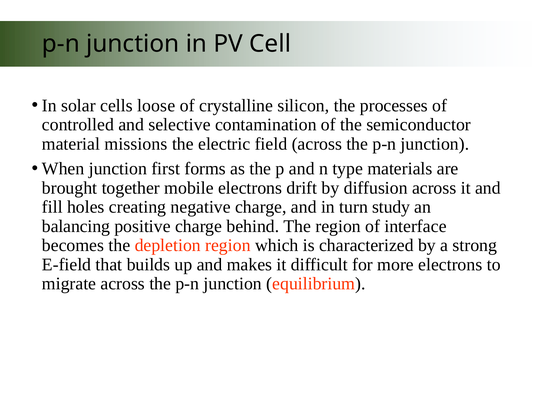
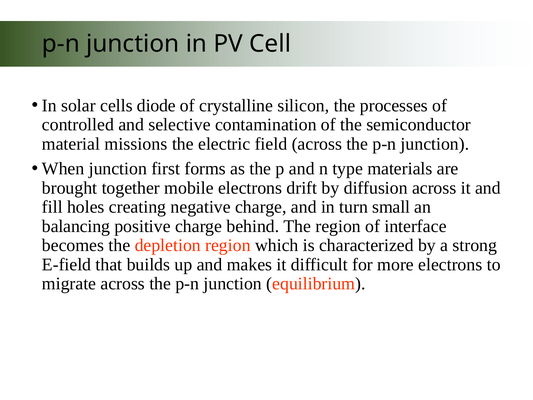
loose: loose -> diode
study: study -> small
